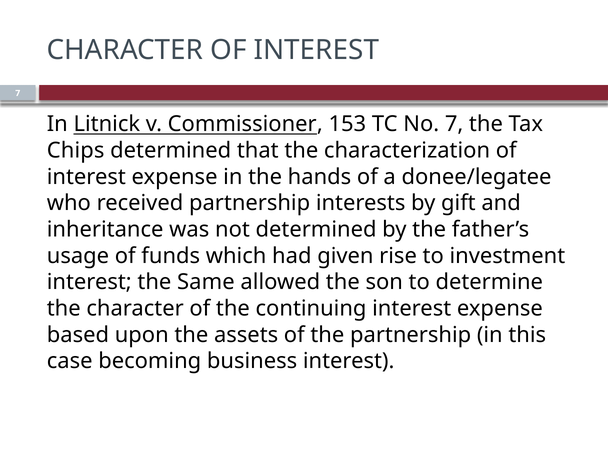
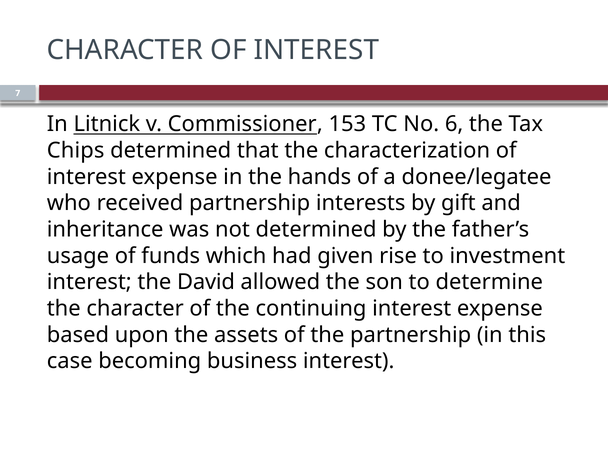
No 7: 7 -> 6
Same: Same -> David
